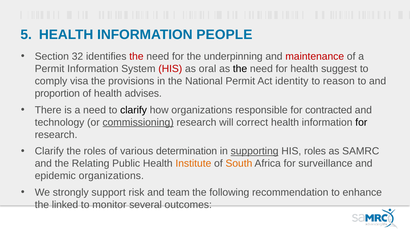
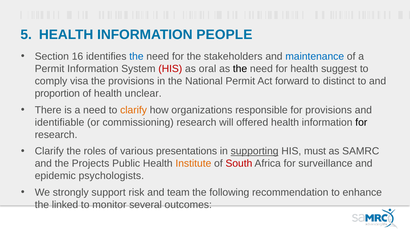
32: 32 -> 16
the at (136, 56) colour: red -> blue
underpinning: underpinning -> stakeholders
maintenance colour: red -> blue
identity: identity -> forward
reason: reason -> distinct
advises: advises -> unclear
clarify at (134, 110) colour: black -> orange
for contracted: contracted -> provisions
technology: technology -> identifiable
commissioning underline: present -> none
correct: correct -> offered
determination: determination -> presentations
HIS roles: roles -> must
Relating: Relating -> Projects
South colour: orange -> red
epidemic organizations: organizations -> psychologists
